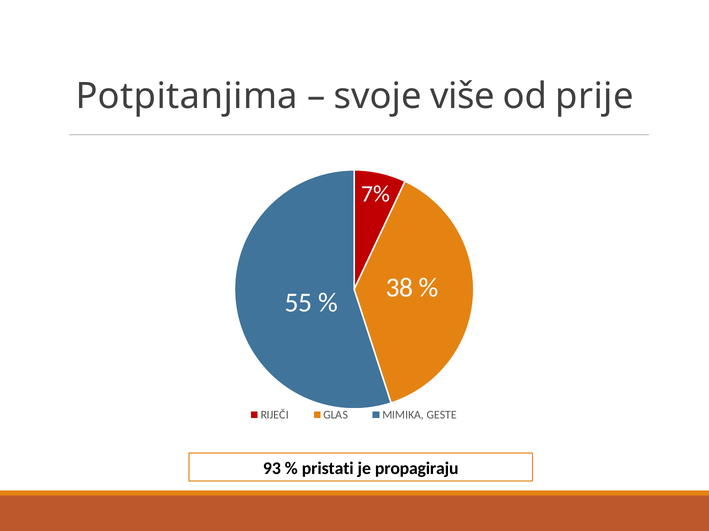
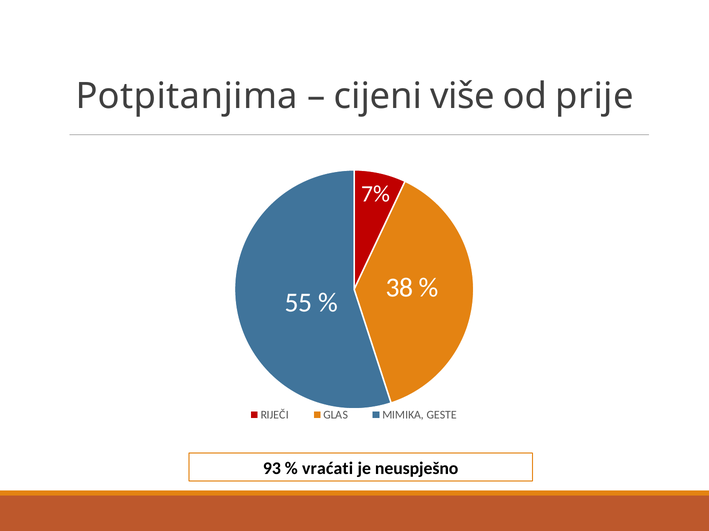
svoje: svoje -> cijeni
pristati: pristati -> vraćati
propagiraju: propagiraju -> neuspješno
